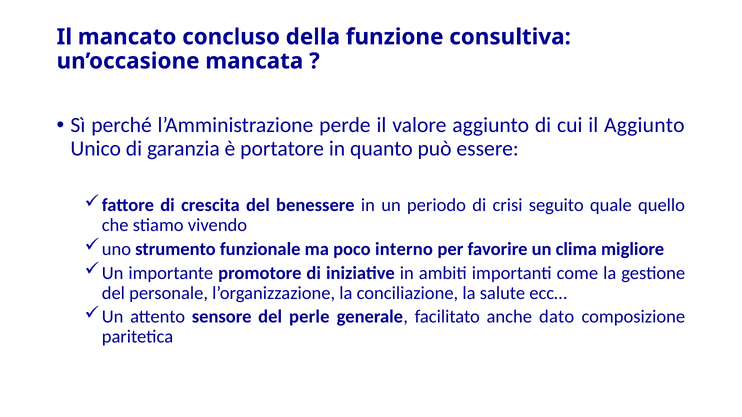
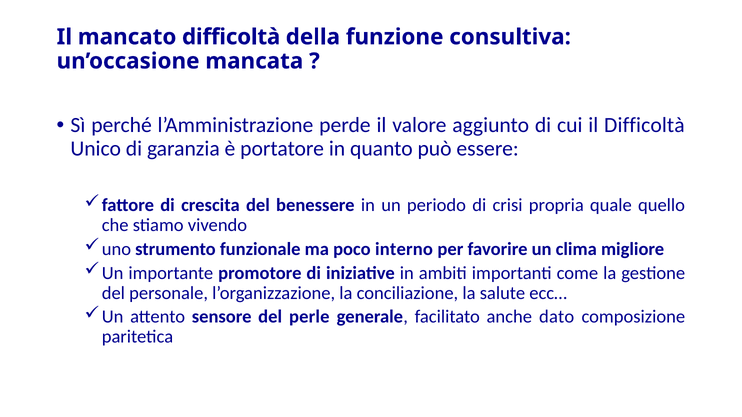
mancato concluso: concluso -> difficoltà
il Aggiunto: Aggiunto -> Difficoltà
seguito: seguito -> propria
